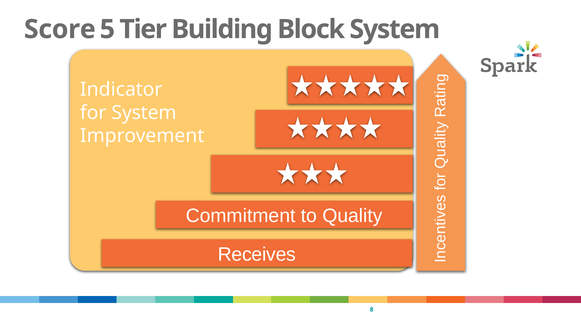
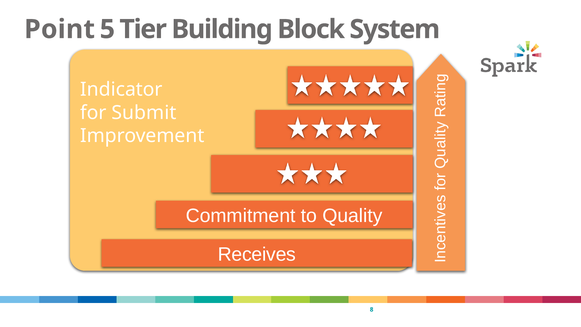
Score: Score -> Point
for System: System -> Submit
